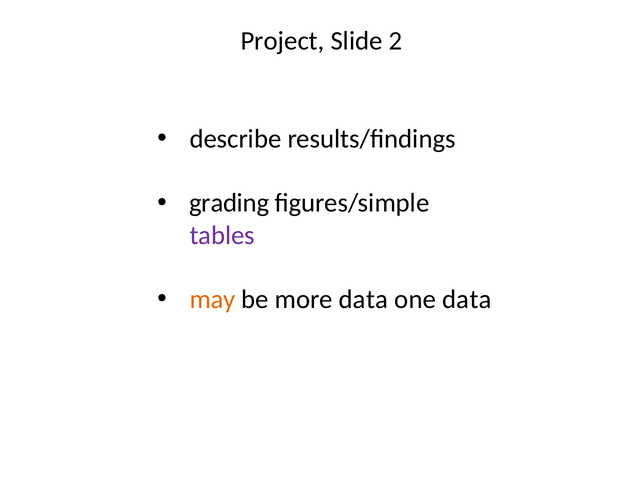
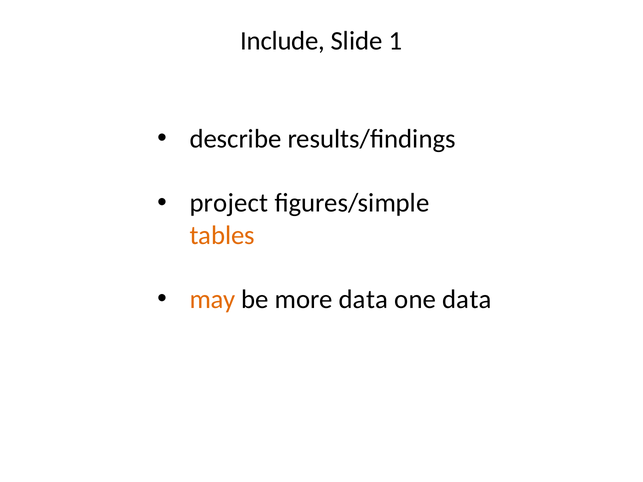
Project: Project -> Include
2: 2 -> 1
grading: grading -> project
tables colour: purple -> orange
